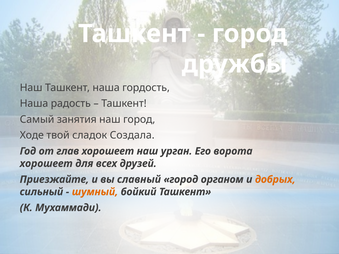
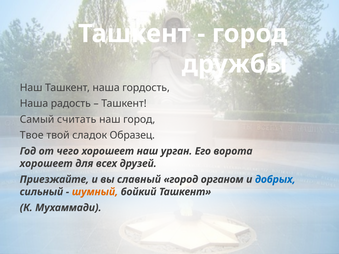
занятия: занятия -> считать
Ходе: Ходе -> Твое
Создала: Создала -> Образец
глав: глав -> чего
добрых colour: orange -> blue
